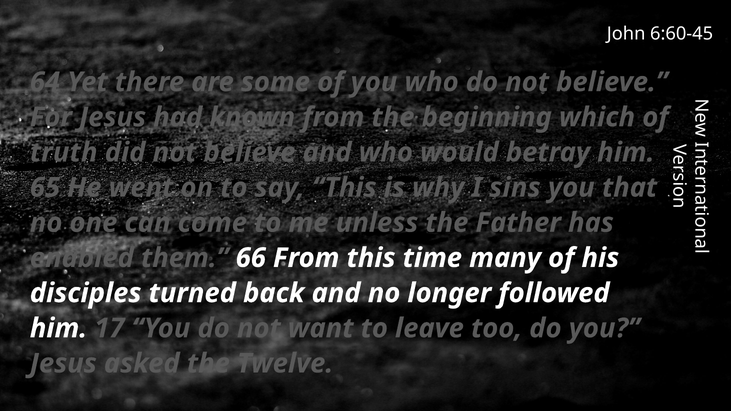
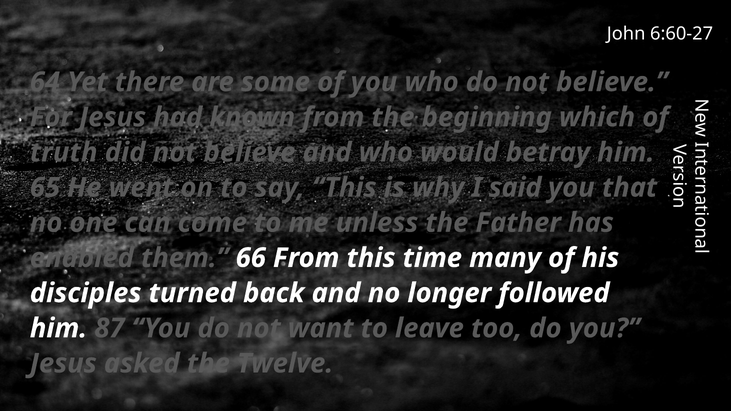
6:60-45: 6:60-45 -> 6:60-27
sins: sins -> said
17: 17 -> 87
